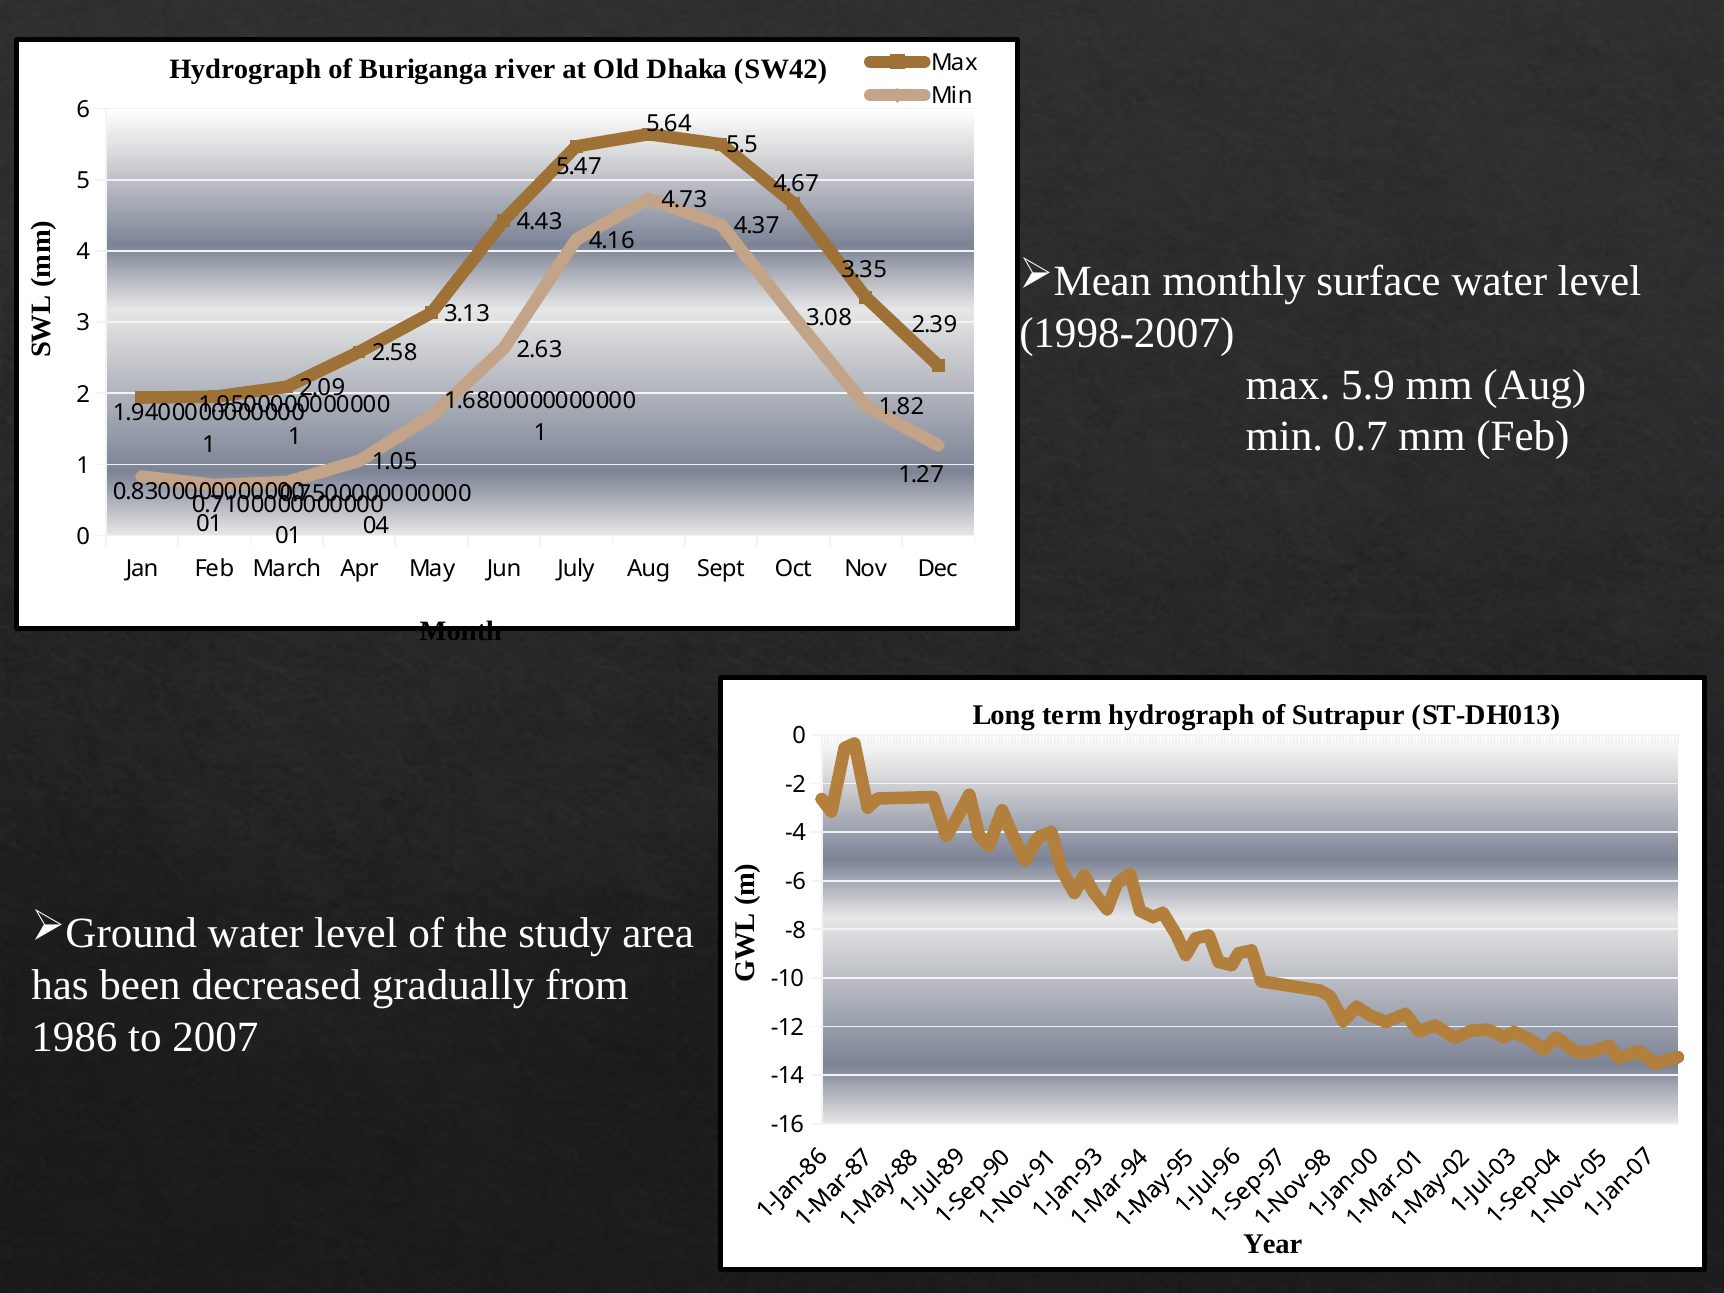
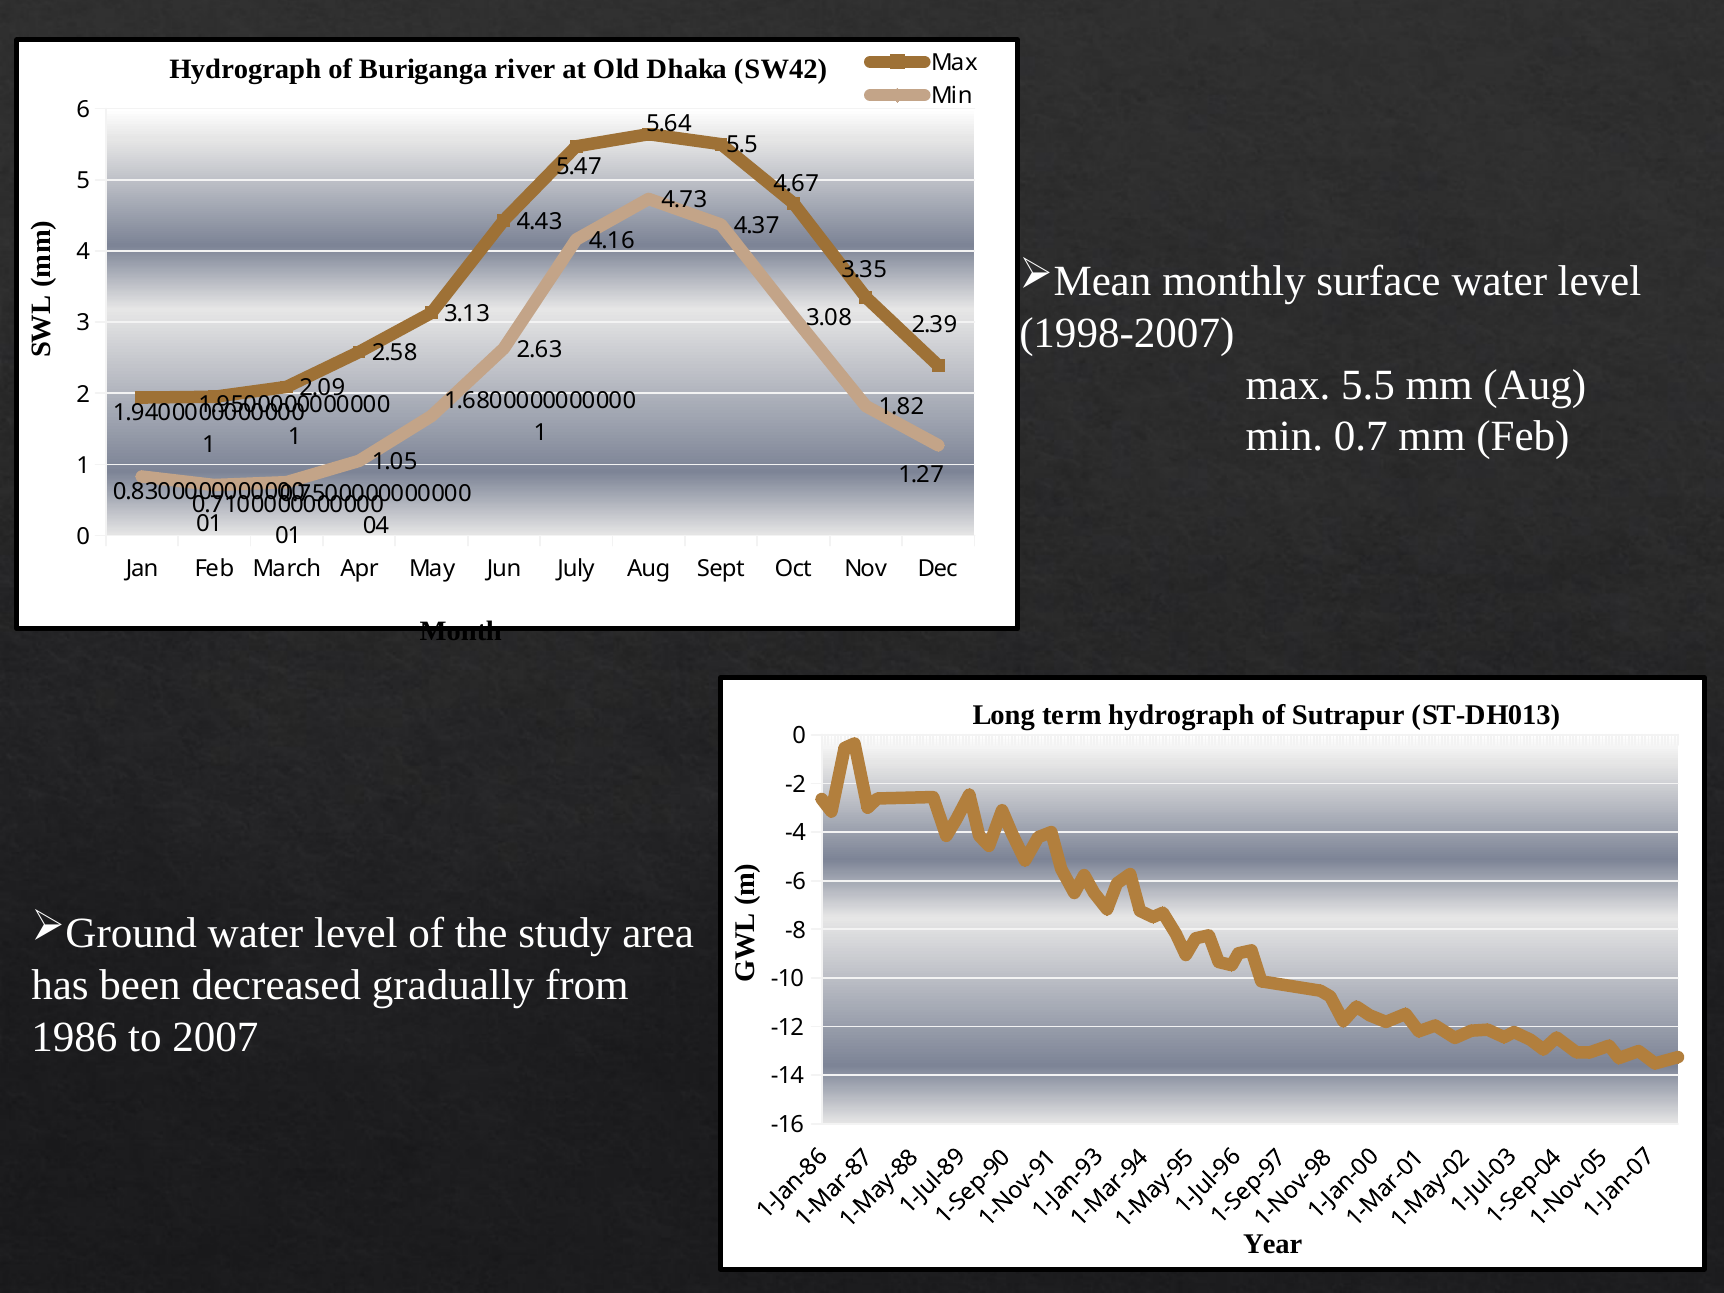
max 5.9: 5.9 -> 5.5
